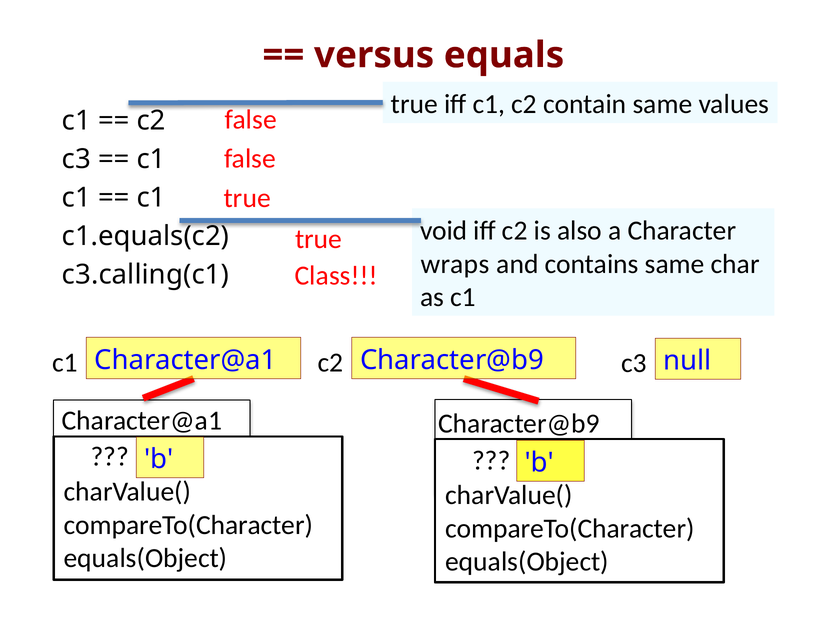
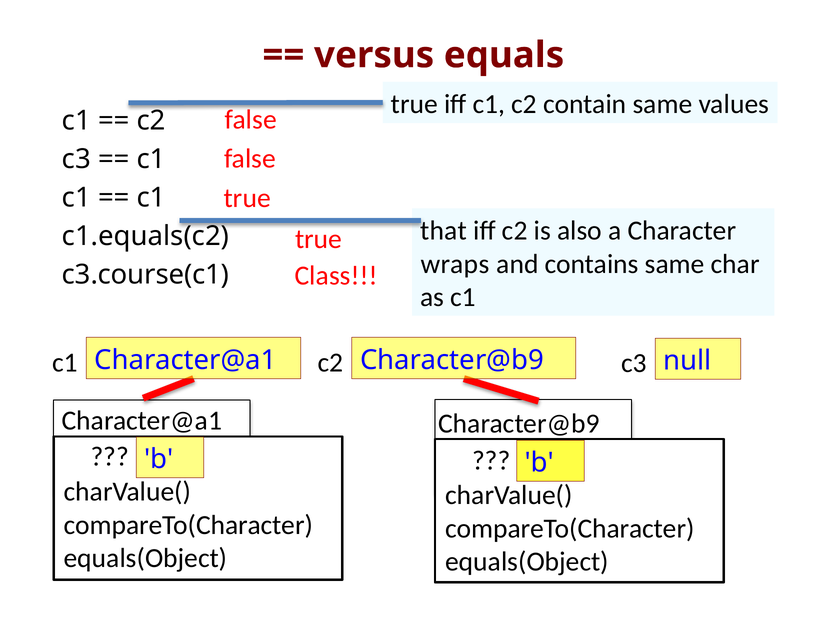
void: void -> that
c3.calling(c1: c3.calling(c1 -> c3.course(c1
